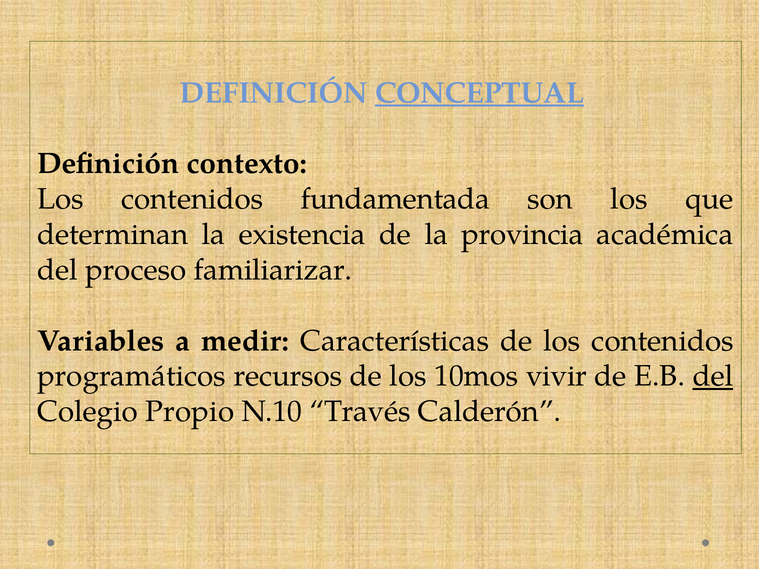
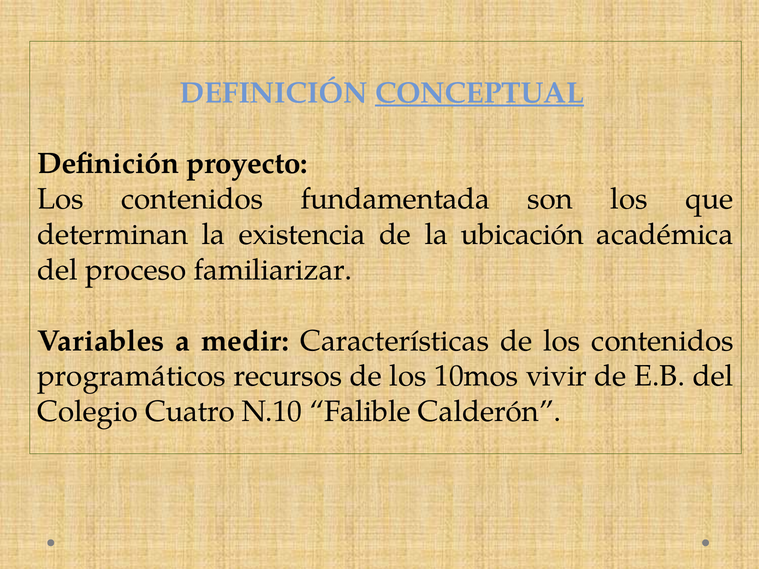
contexto: contexto -> proyecto
provincia: provincia -> ubicación
del at (713, 376) underline: present -> none
Propio: Propio -> Cuatro
Través: Través -> Falible
